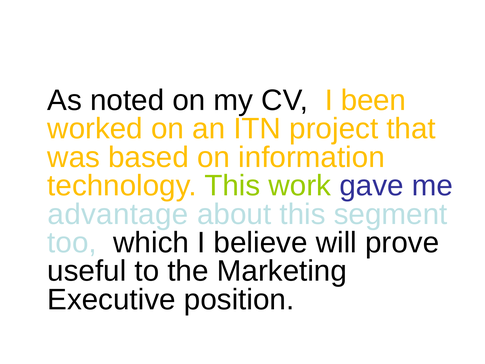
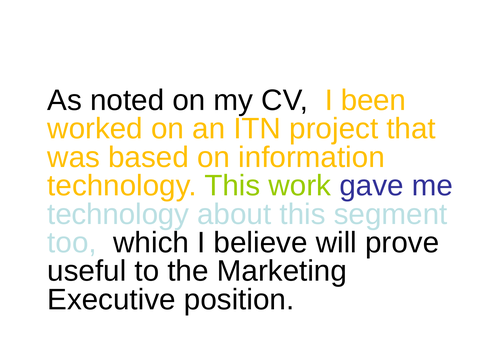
advantage at (118, 214): advantage -> technology
